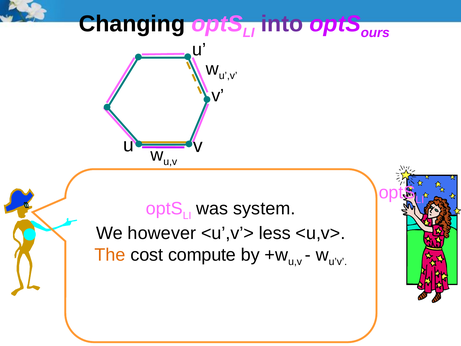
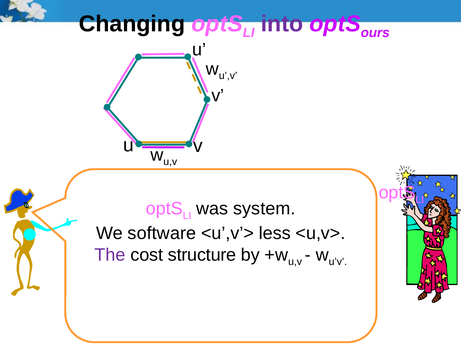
however: however -> software
The colour: orange -> purple
compute: compute -> structure
